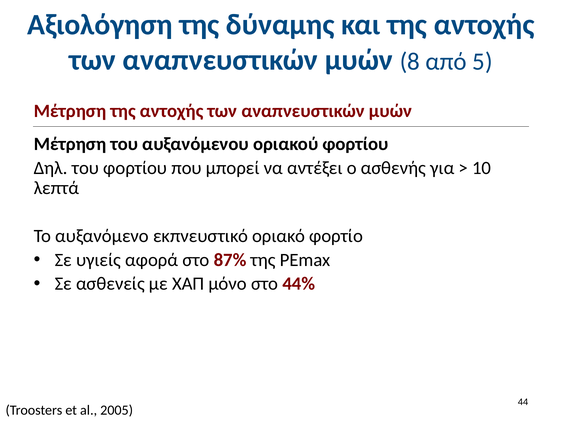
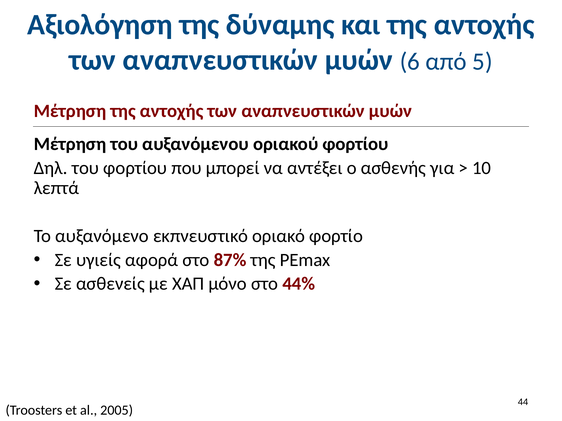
8: 8 -> 6
